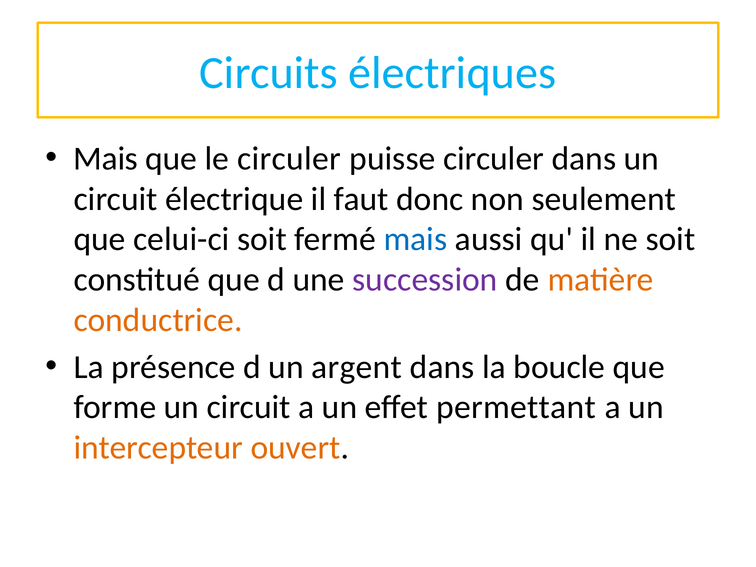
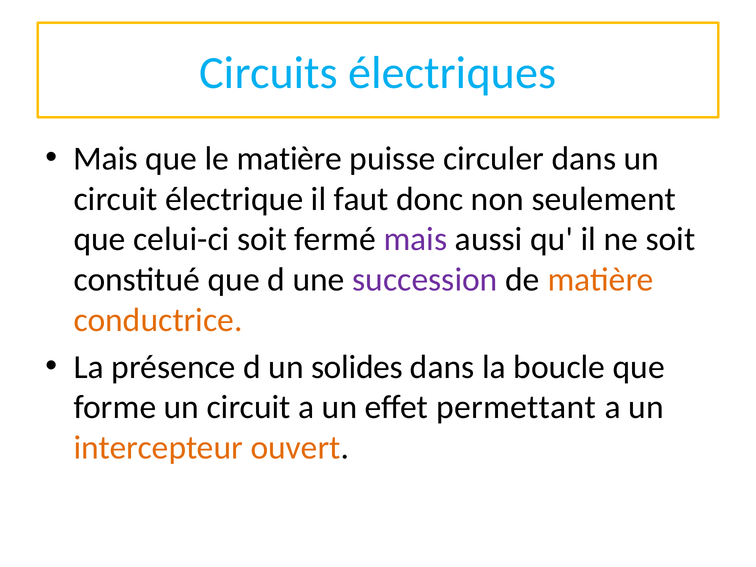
le circuler: circuler -> matière
mais at (415, 239) colour: blue -> purple
argent: argent -> solides
